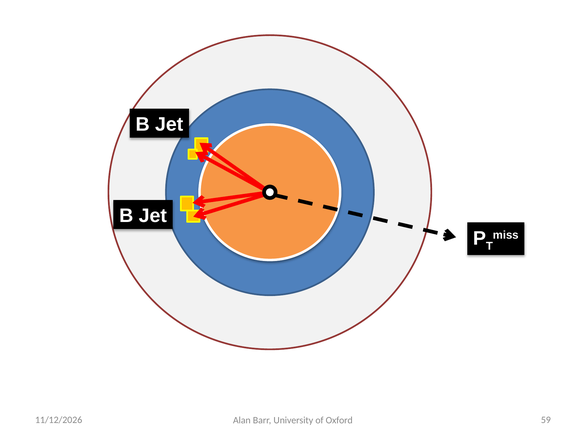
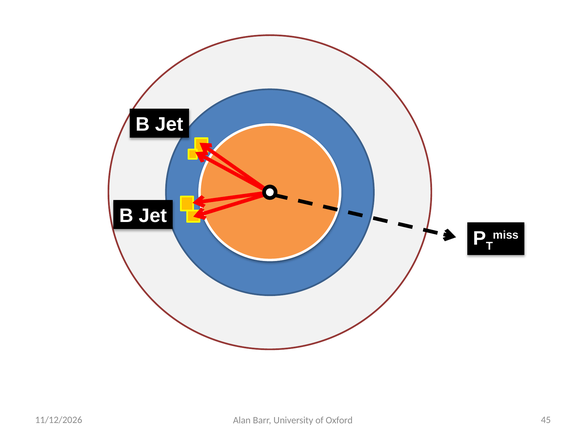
59: 59 -> 45
